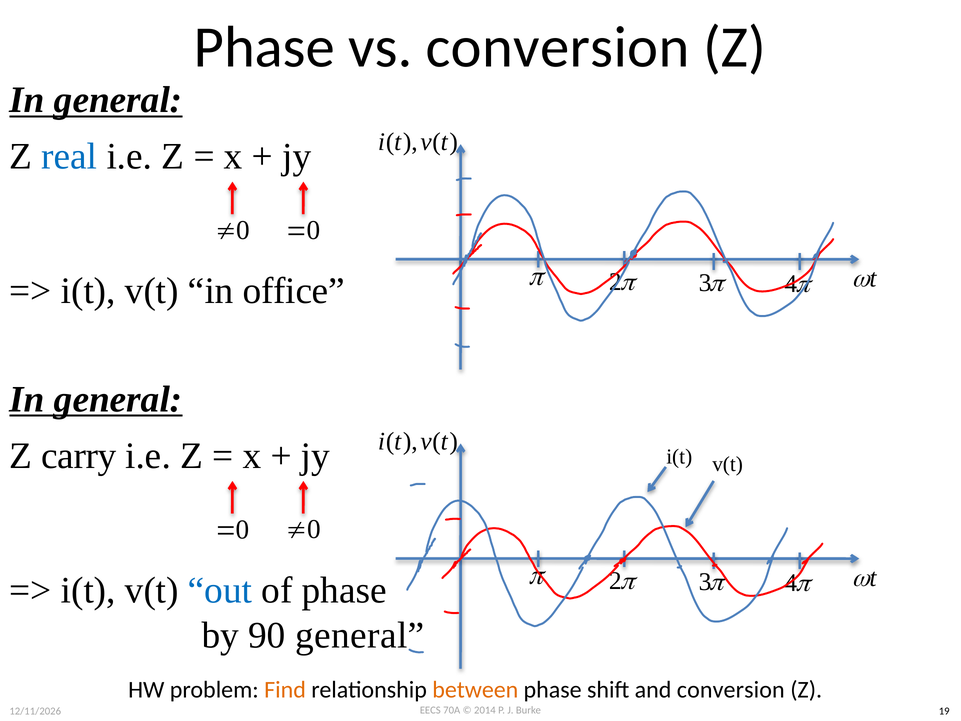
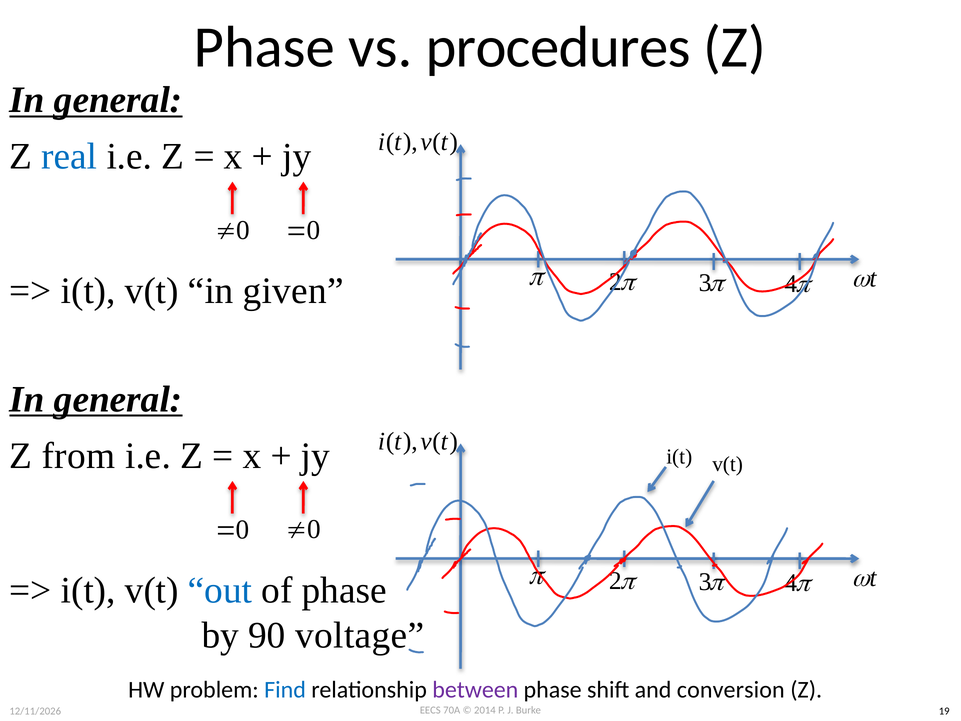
vs conversion: conversion -> procedures
office: office -> given
carry: carry -> from
90 general: general -> voltage
Find colour: orange -> blue
between colour: orange -> purple
